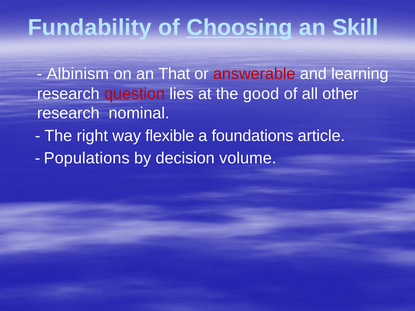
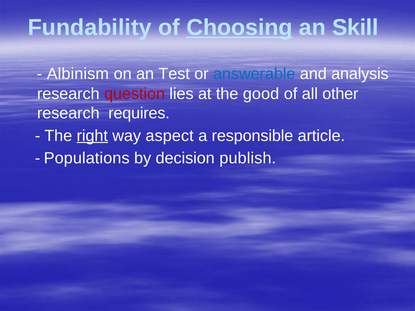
That: That -> Test
answerable colour: red -> blue
learning: learning -> analysis
nominal: nominal -> requires
right underline: none -> present
flexible: flexible -> aspect
foundations: foundations -> responsible
volume: volume -> publish
